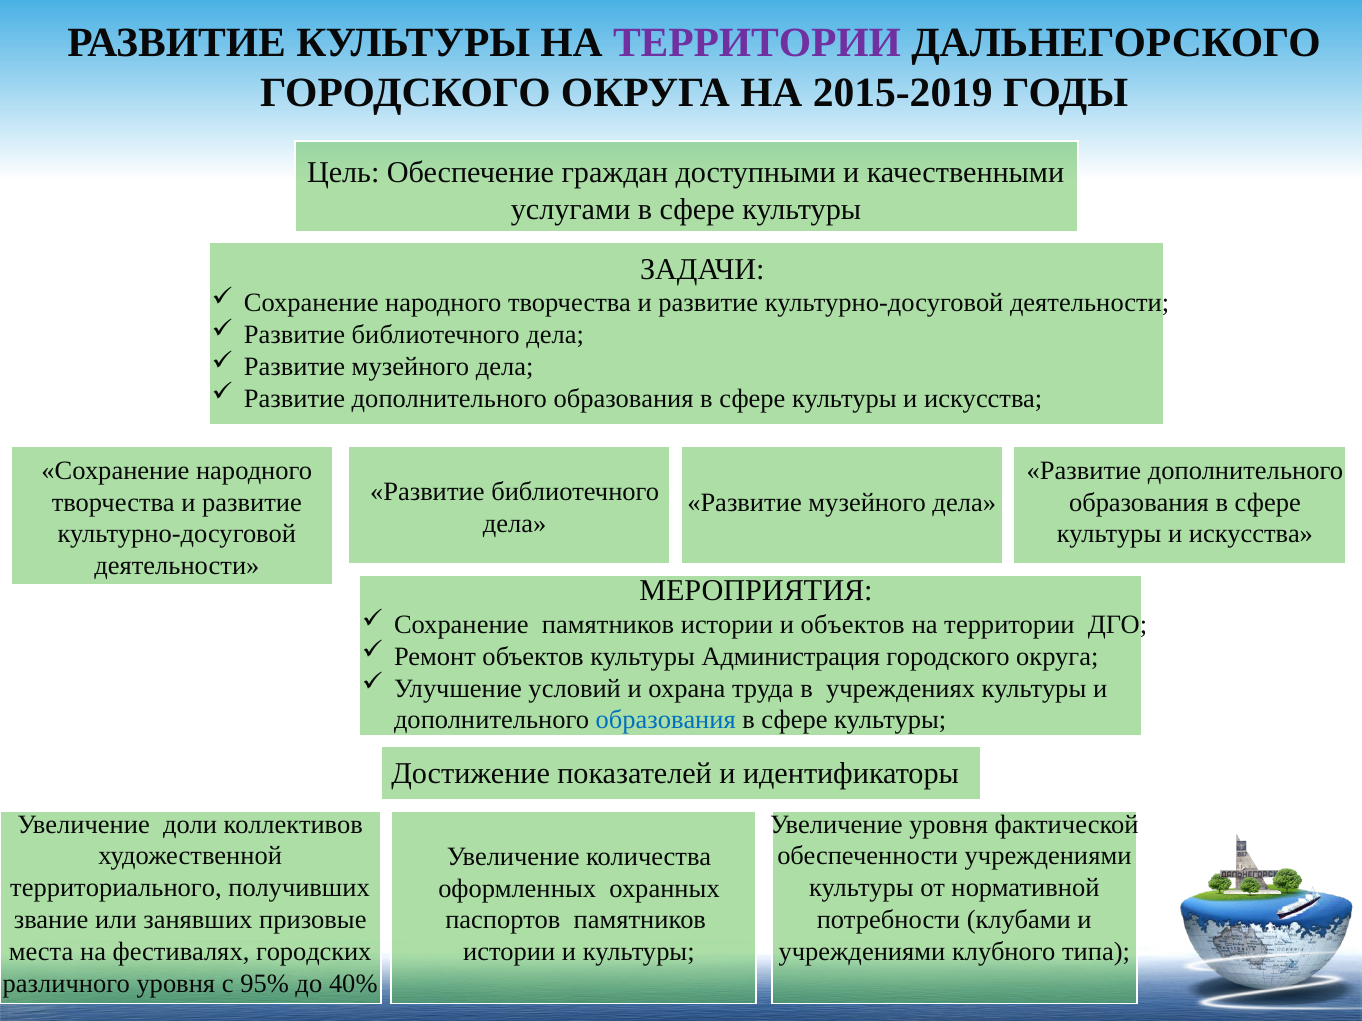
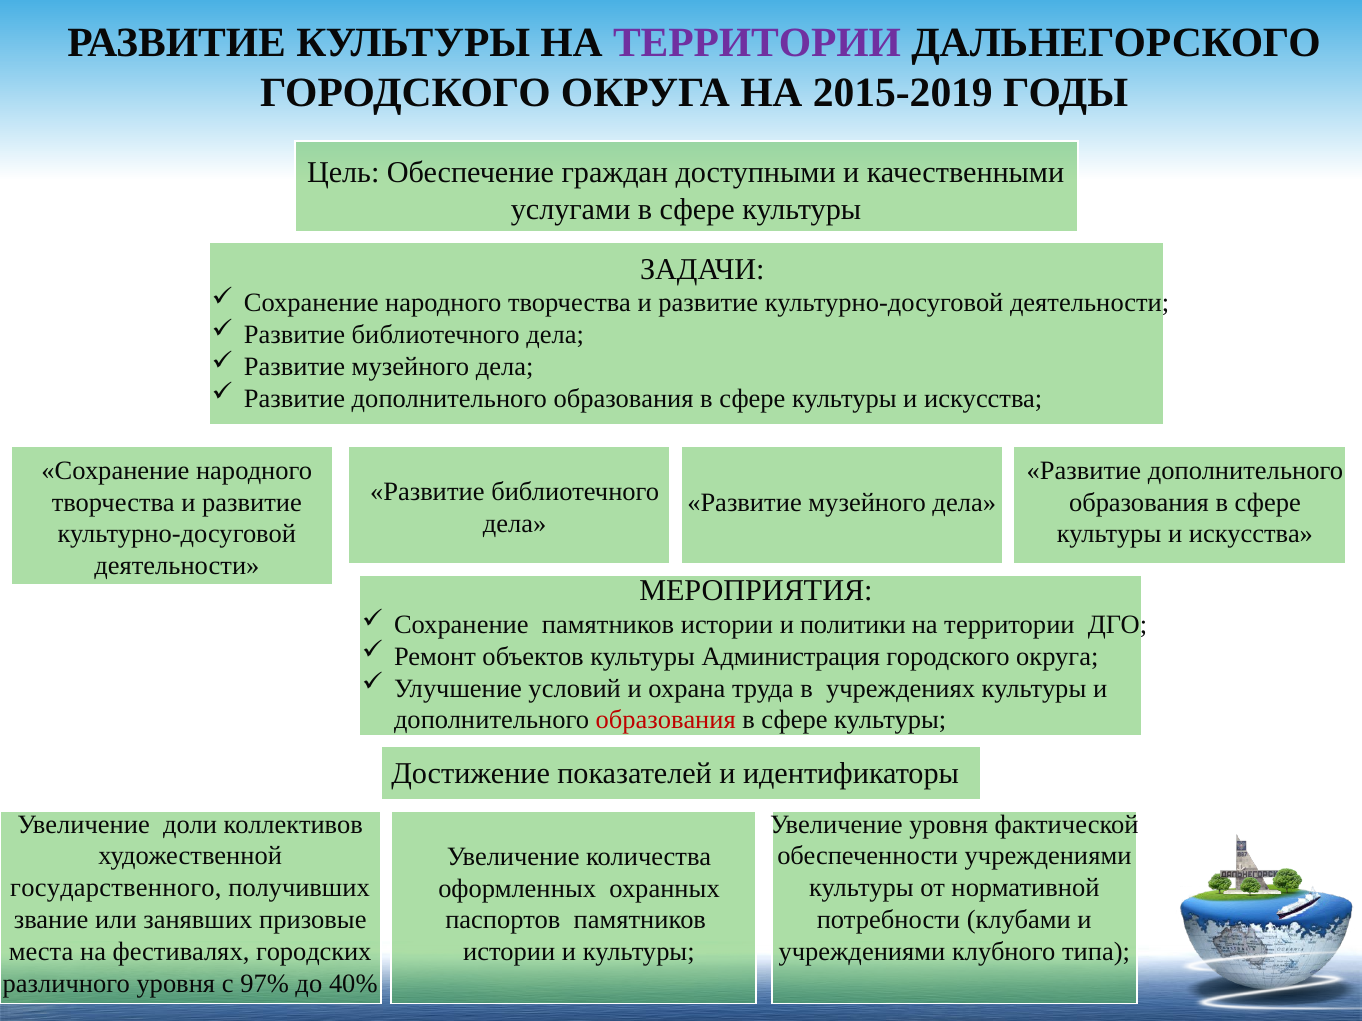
и объектов: объектов -> политики
образования at (666, 720) colour: blue -> red
территориального: территориального -> государственного
95%: 95% -> 97%
